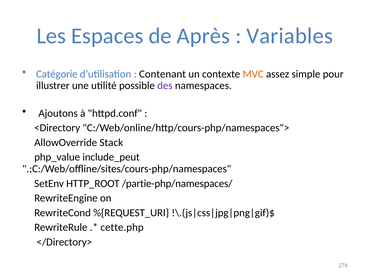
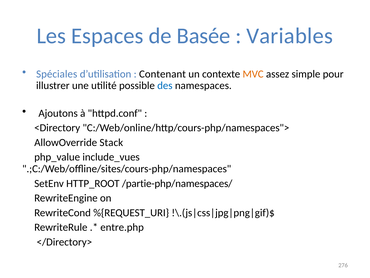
Après: Après -> Basée
Catégorie: Catégorie -> Spéciales
des colour: purple -> blue
include_peut: include_peut -> include_vues
cette.php: cette.php -> entre.php
